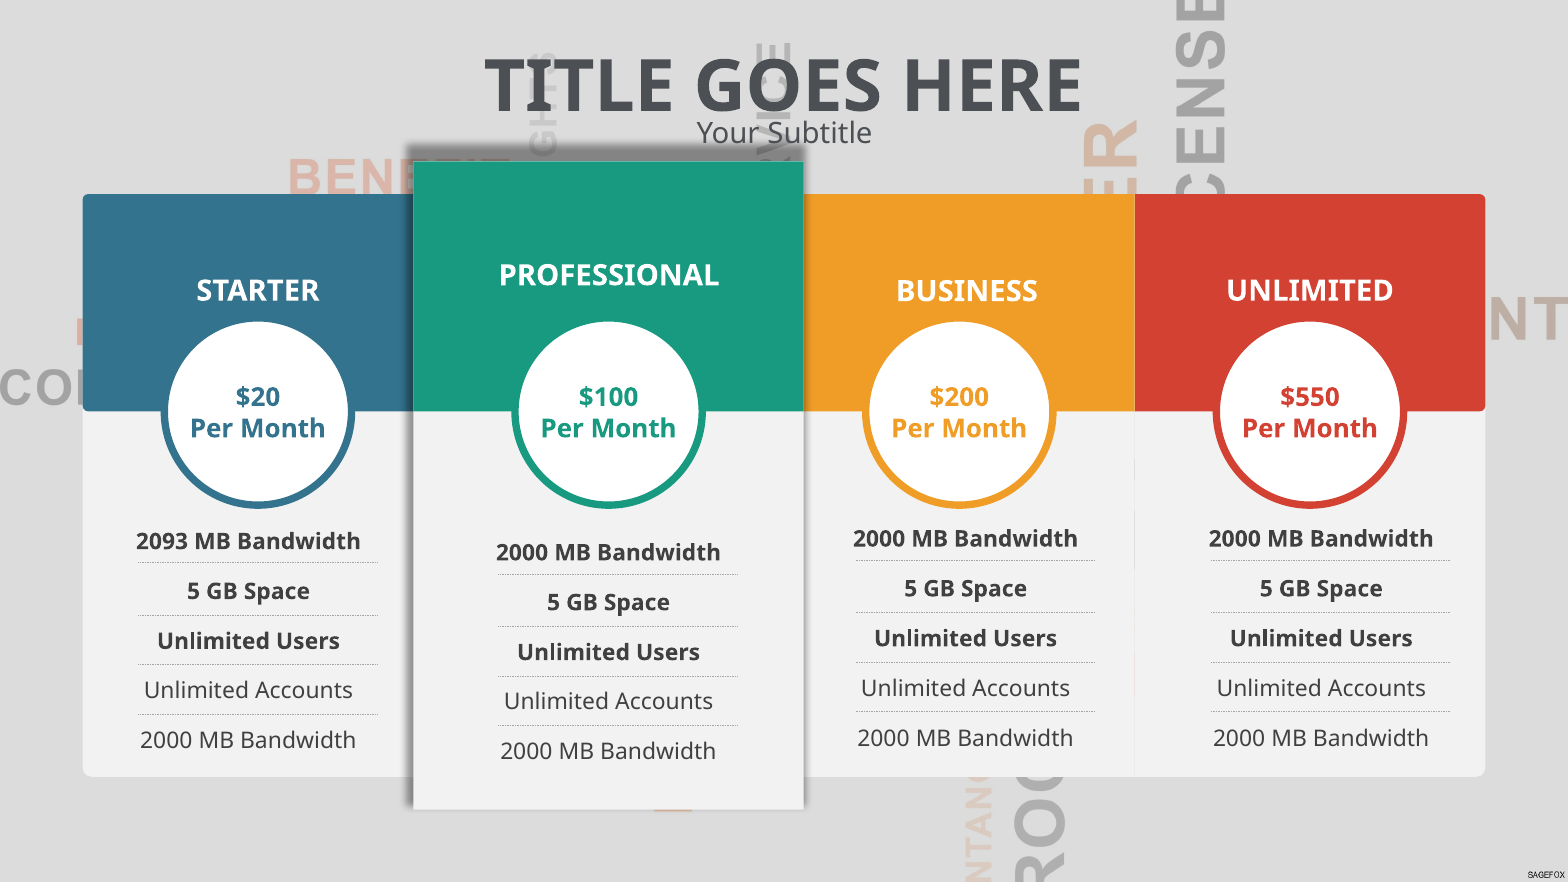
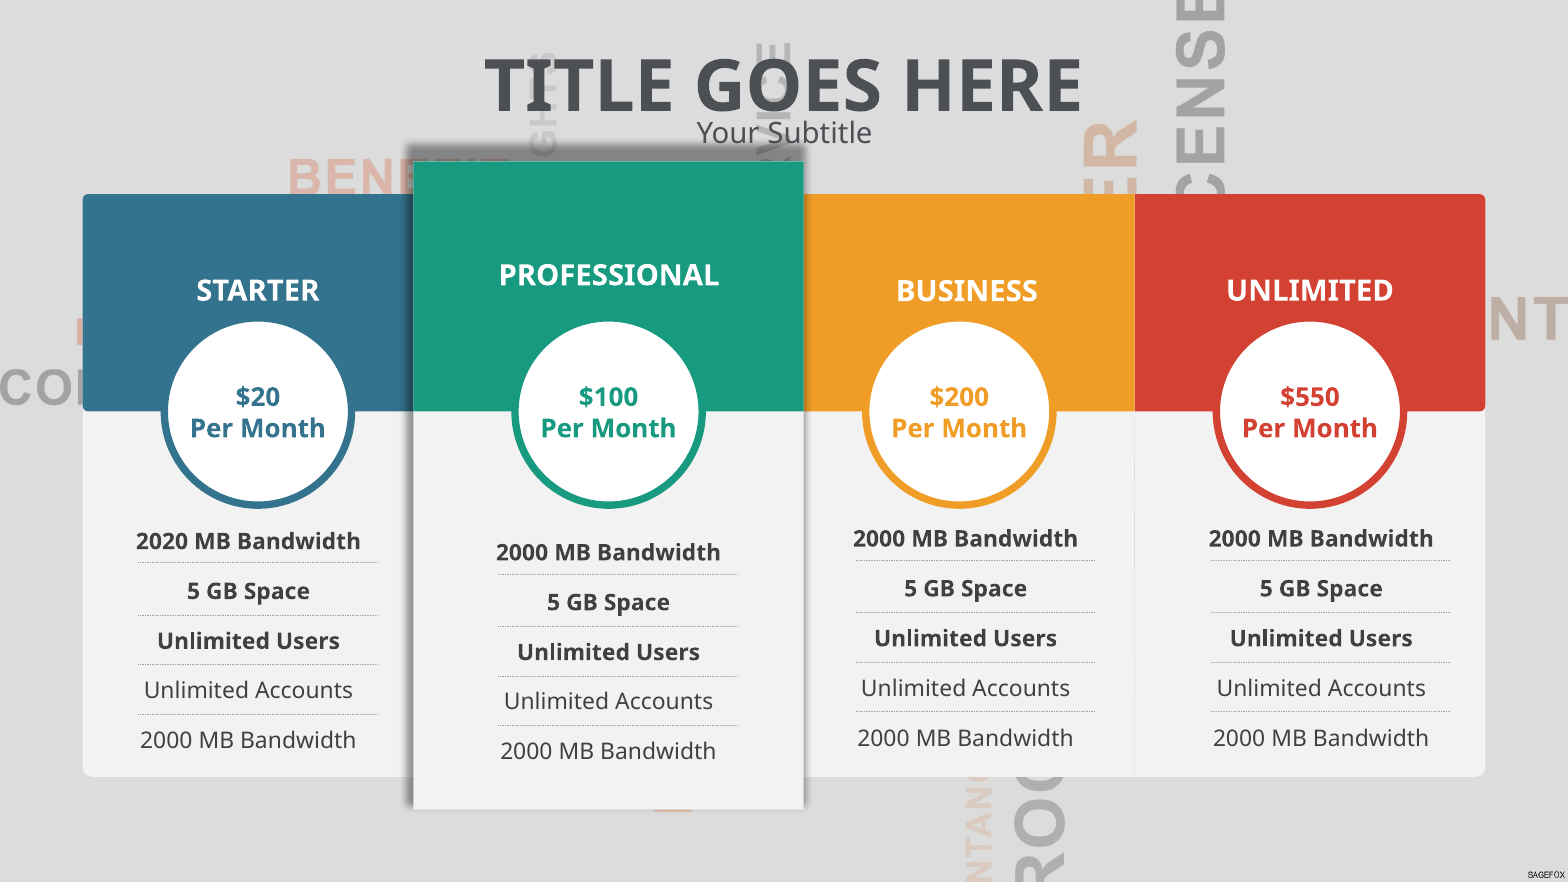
2093: 2093 -> 2020
